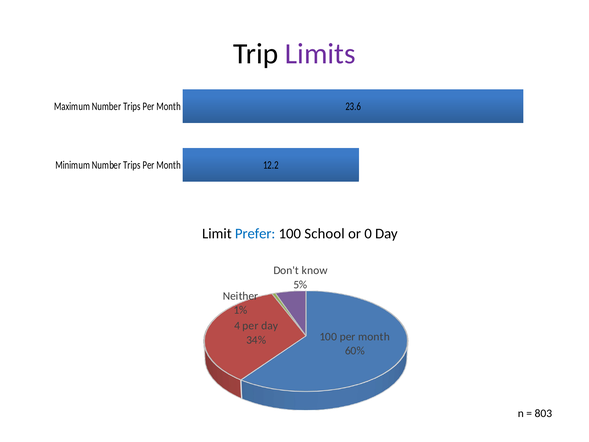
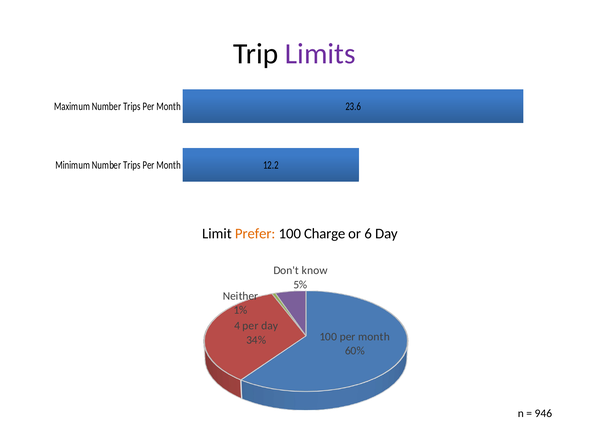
Prefer colour: blue -> orange
School: School -> Charge
0: 0 -> 6
803: 803 -> 946
